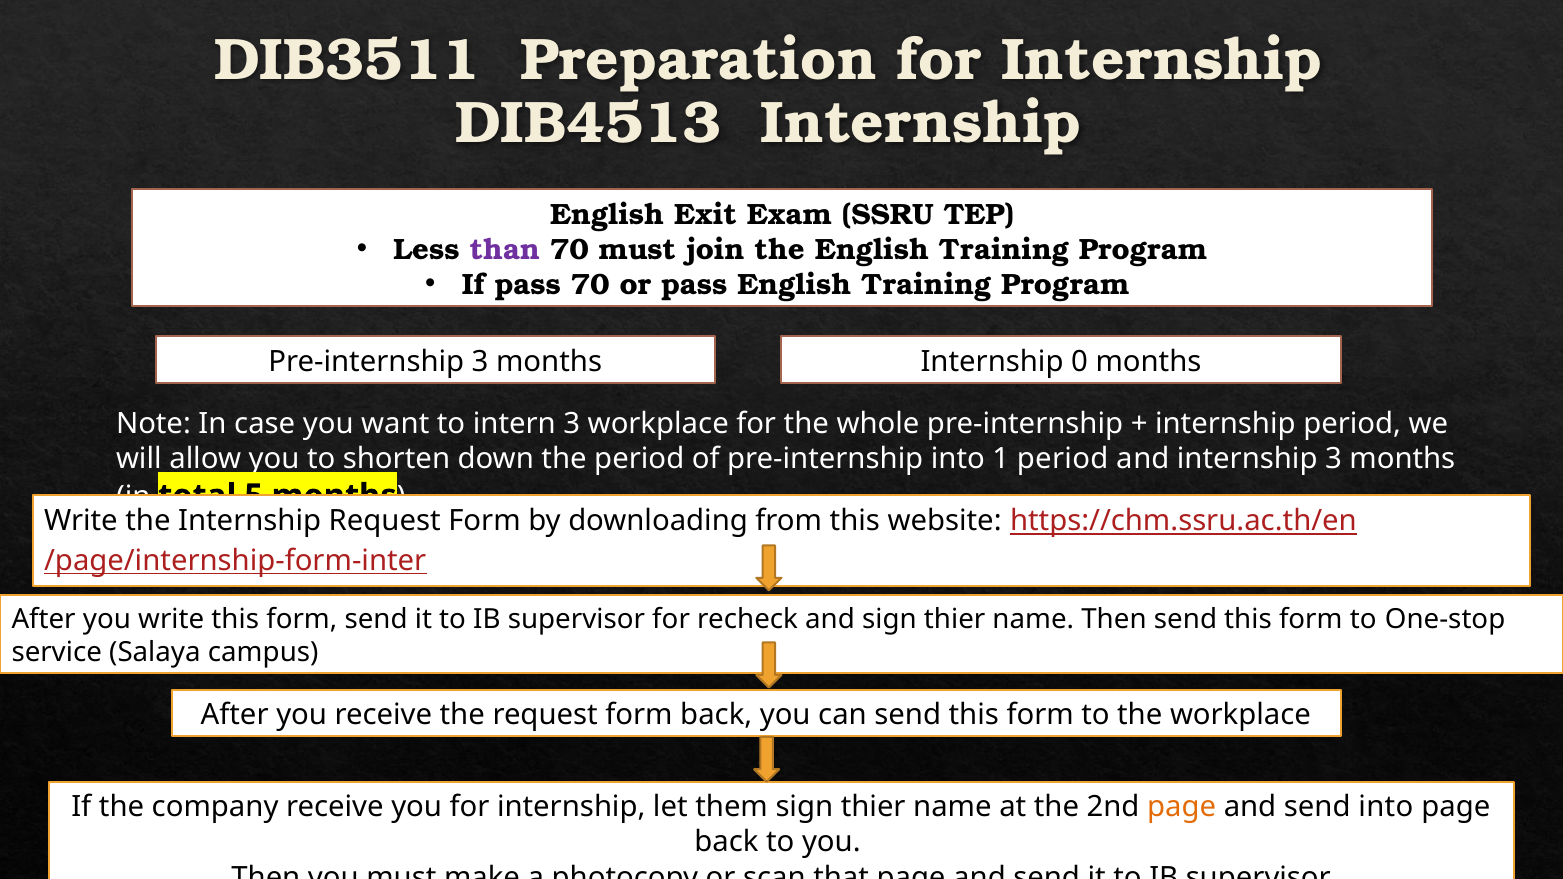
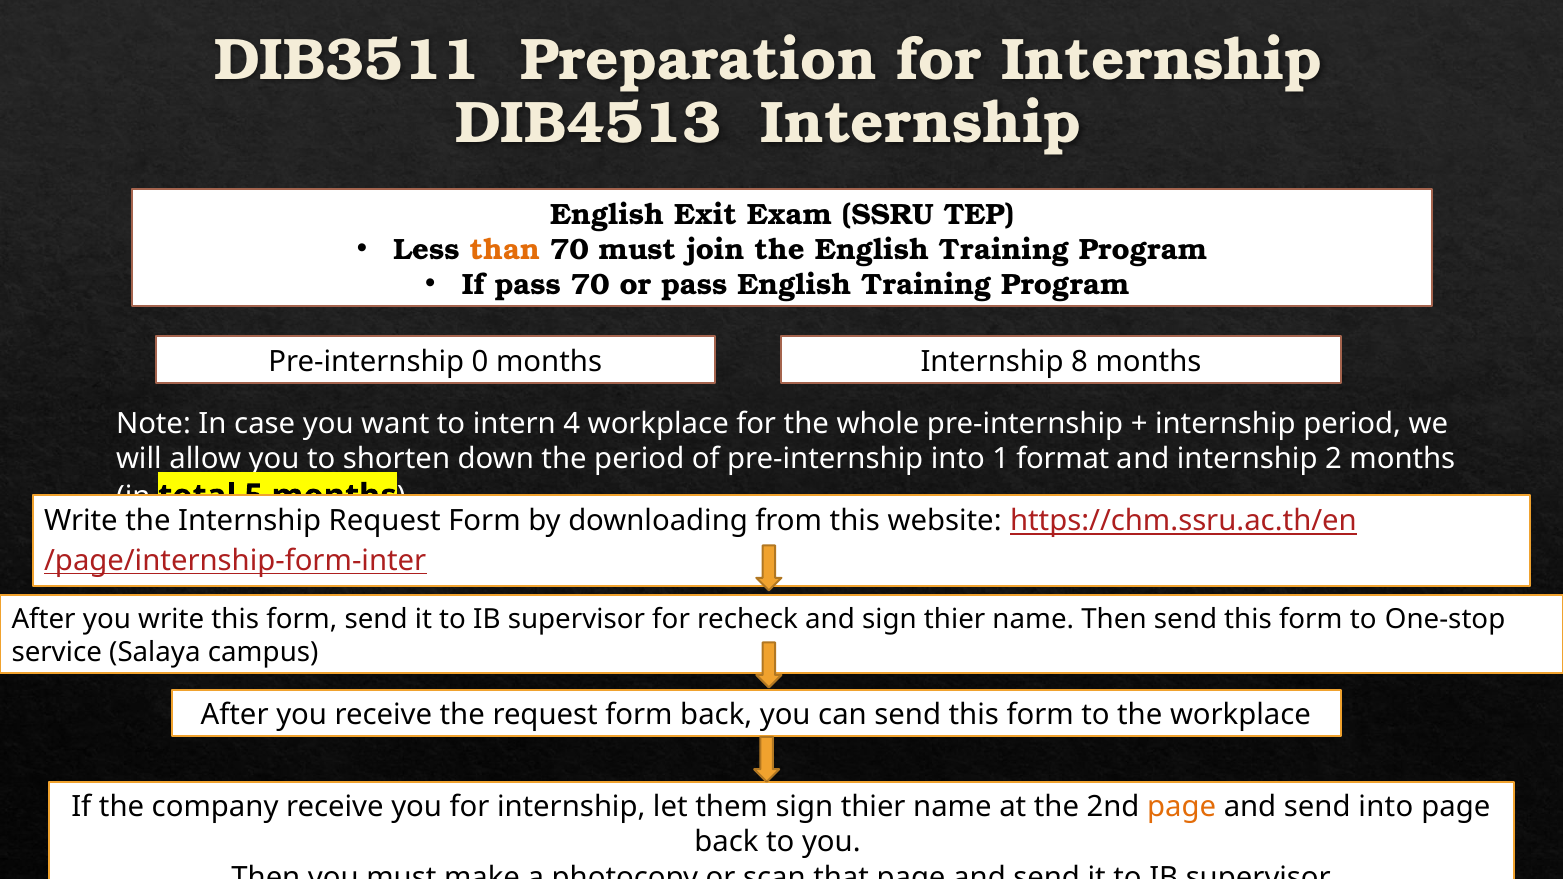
than colour: purple -> orange
Pre-internship 3: 3 -> 0
0: 0 -> 8
intern 3: 3 -> 4
1 period: period -> format
internship 3: 3 -> 2
